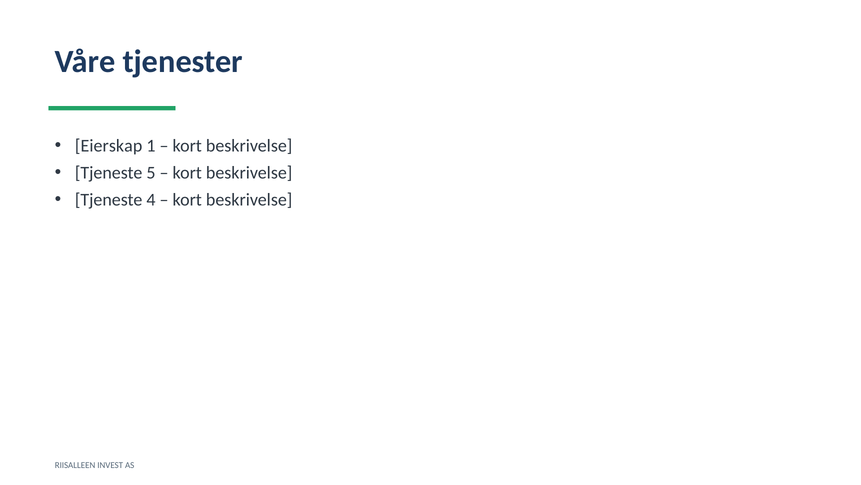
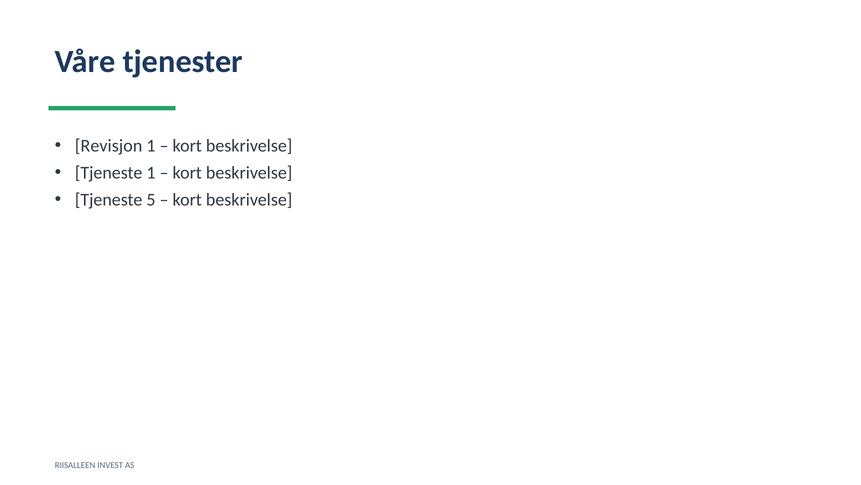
Eierskap: Eierskap -> Revisjon
Tjeneste 5: 5 -> 1
4: 4 -> 5
